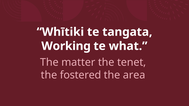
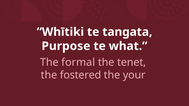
Working: Working -> Purpose
matter: matter -> formal
area: area -> your
